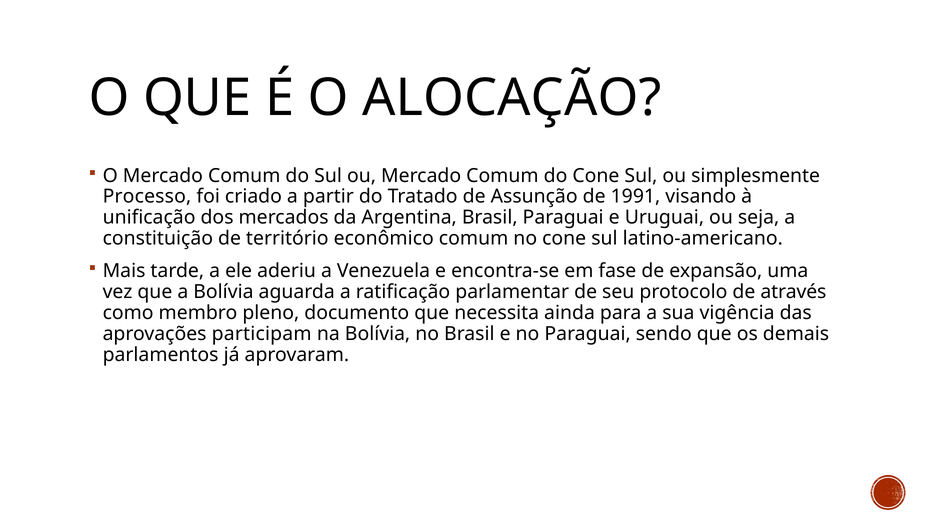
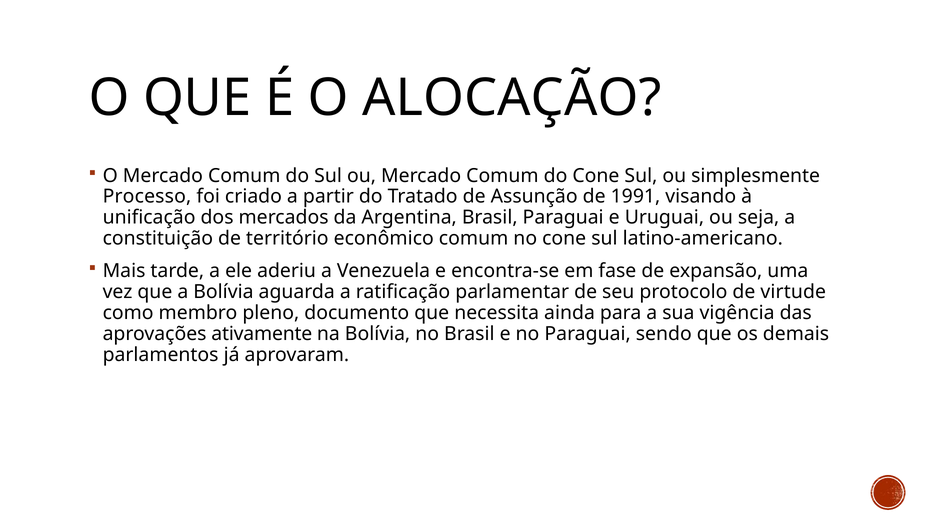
através: através -> virtude
participam: participam -> ativamente
